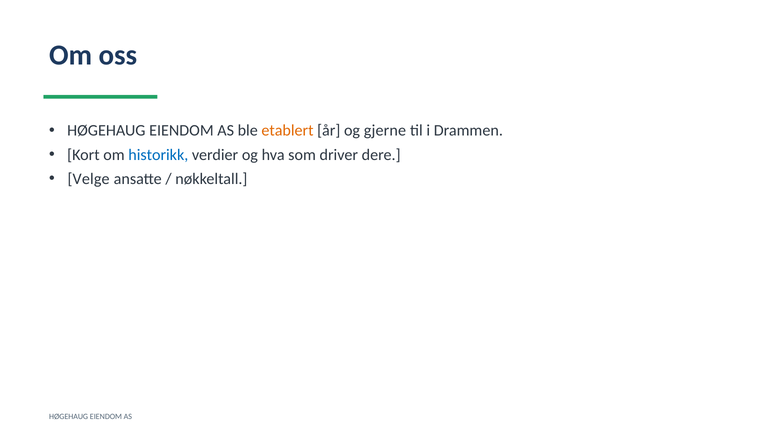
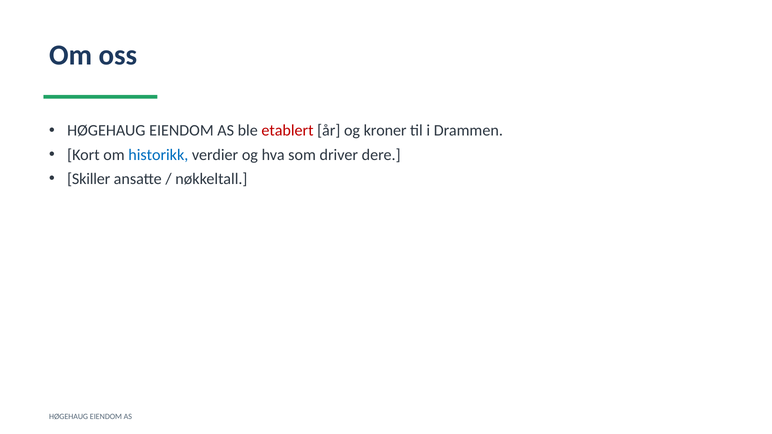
etablert colour: orange -> red
gjerne: gjerne -> kroner
Velge: Velge -> Skiller
